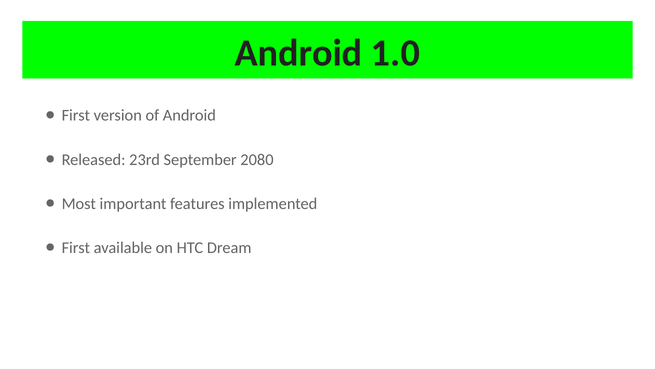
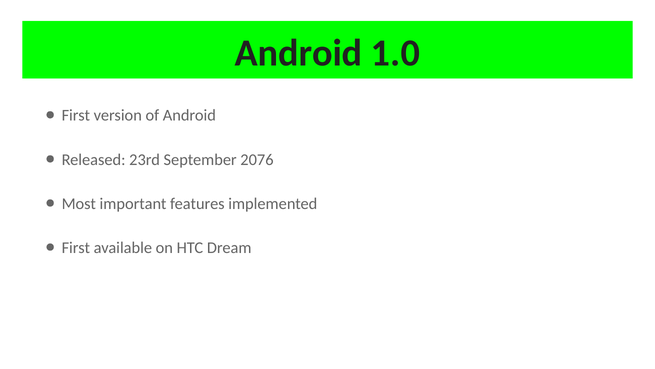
2080: 2080 -> 2076
